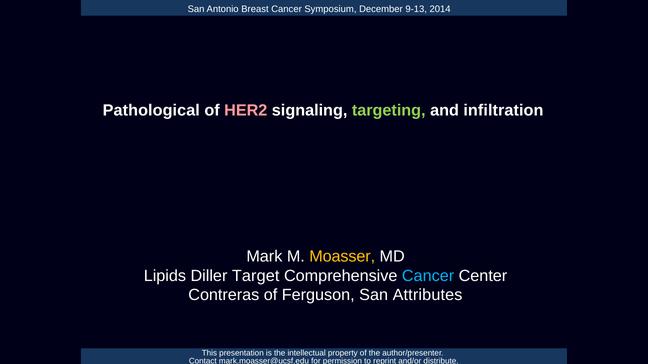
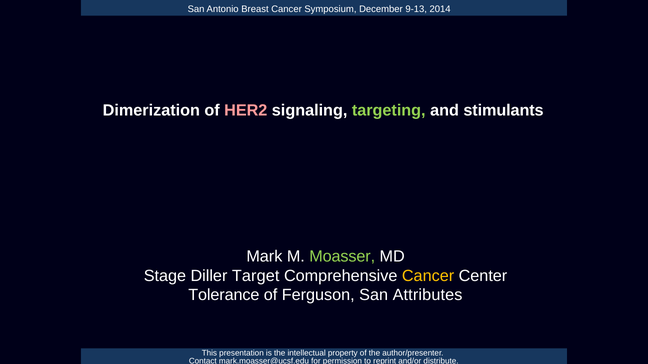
Pathological: Pathological -> Dimerization
infiltration: infiltration -> stimulants
Moasser colour: yellow -> light green
Lipids: Lipids -> Stage
Cancer at (428, 276) colour: light blue -> yellow
Contreras: Contreras -> Tolerance
